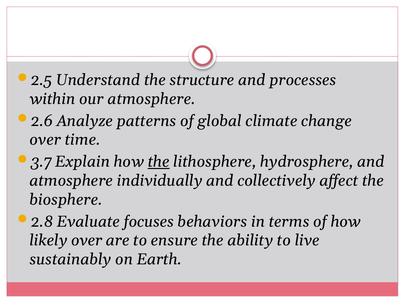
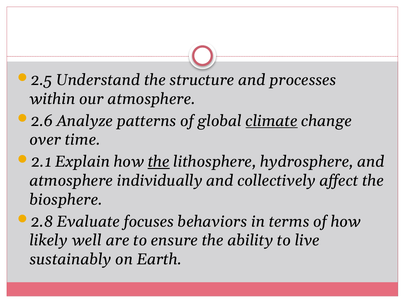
climate underline: none -> present
3.7: 3.7 -> 2.1
likely over: over -> well
